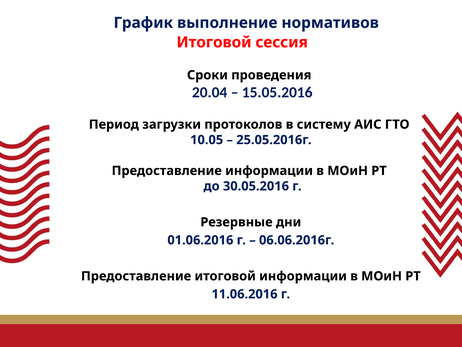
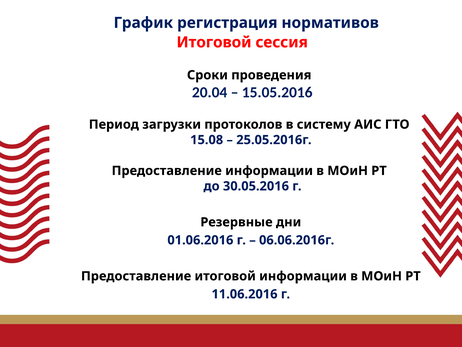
выполнение: выполнение -> регистрация
10.05: 10.05 -> 15.08
